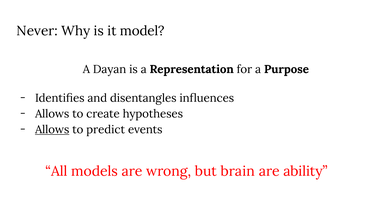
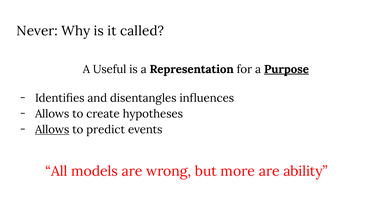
model: model -> called
Dayan: Dayan -> Useful
Purpose underline: none -> present
brain: brain -> more
